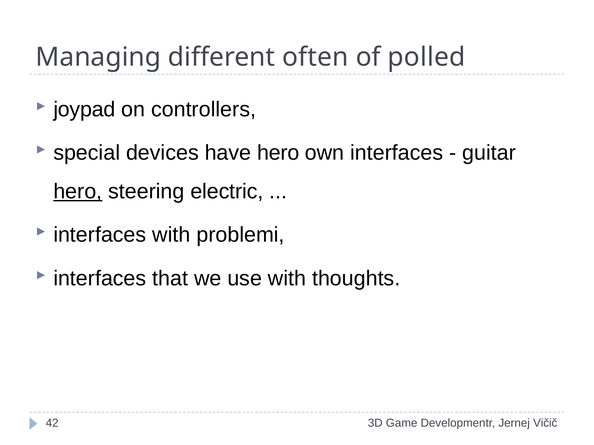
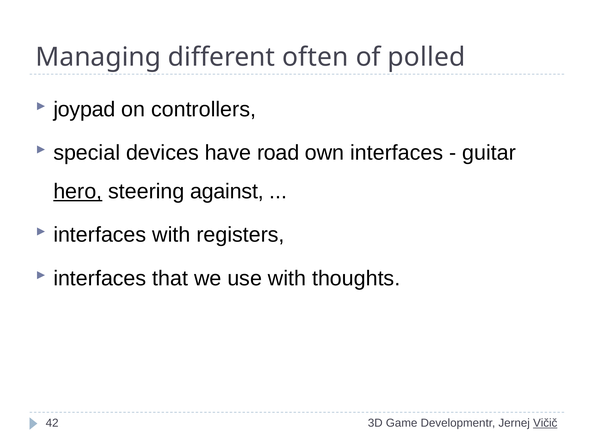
have hero: hero -> road
electric: electric -> against
problemi: problemi -> registers
Vičič underline: none -> present
